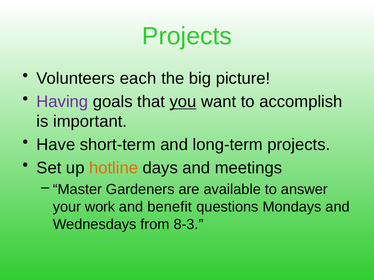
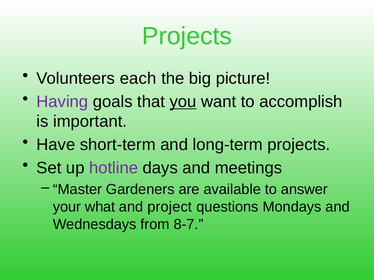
hotline colour: orange -> purple
work: work -> what
benefit: benefit -> project
8-3: 8-3 -> 8-7
